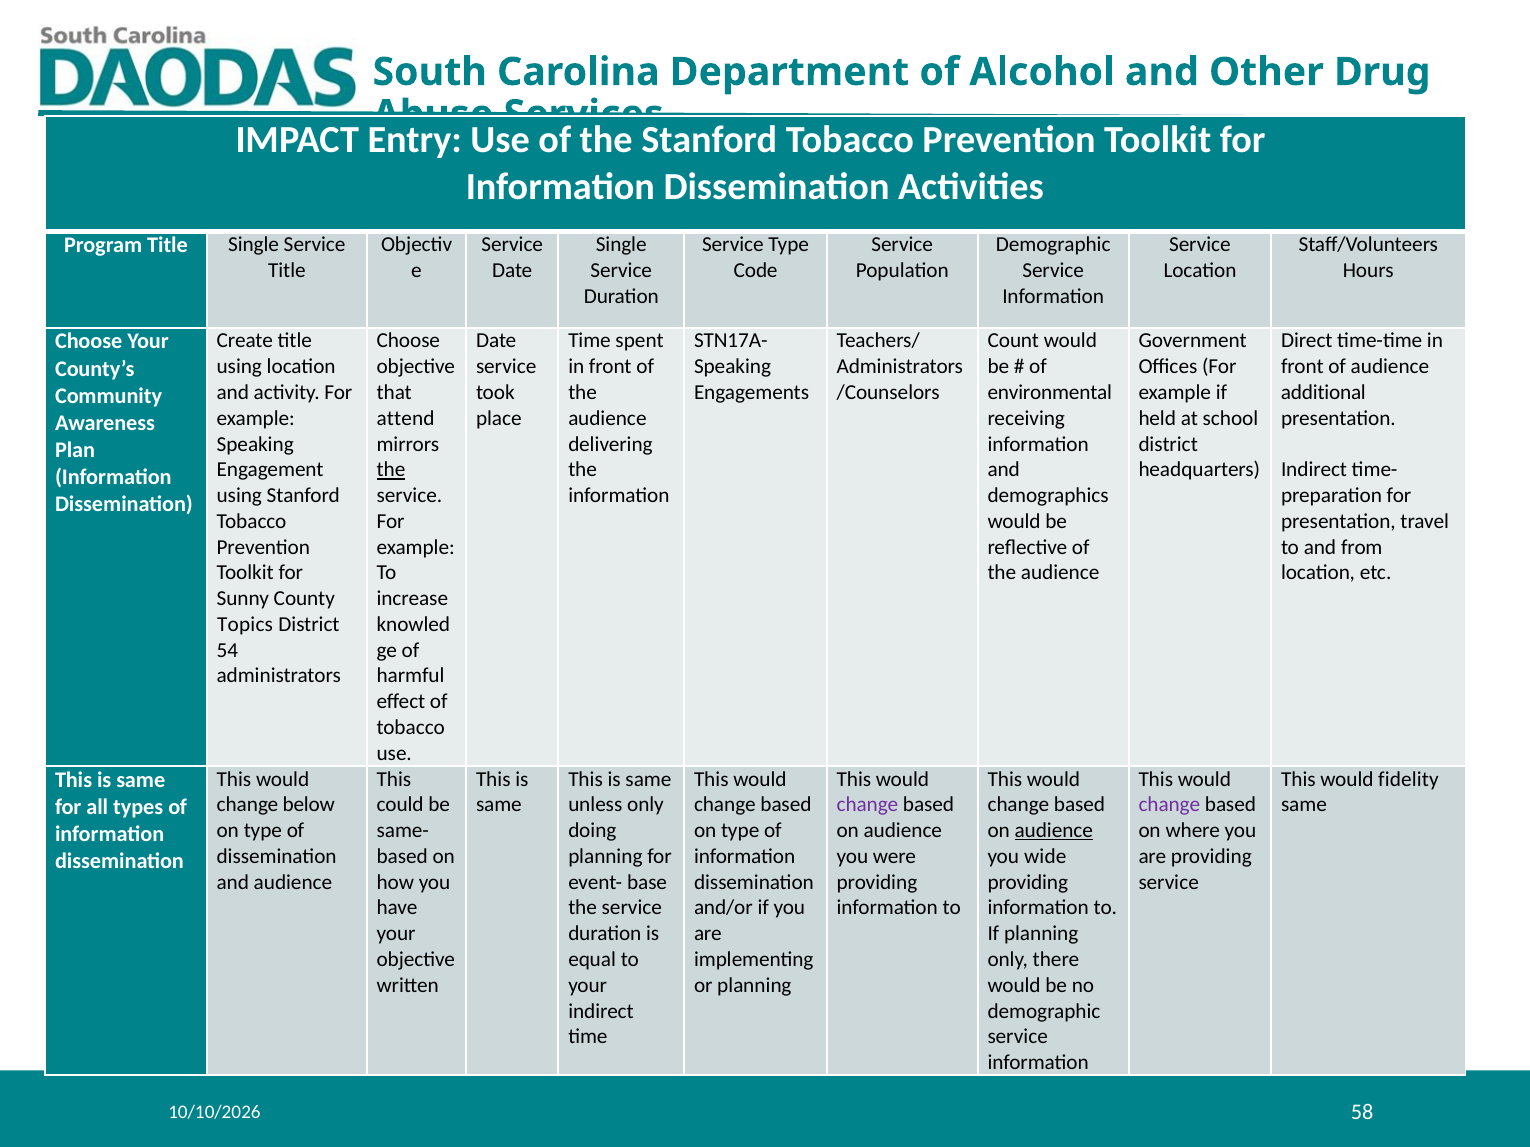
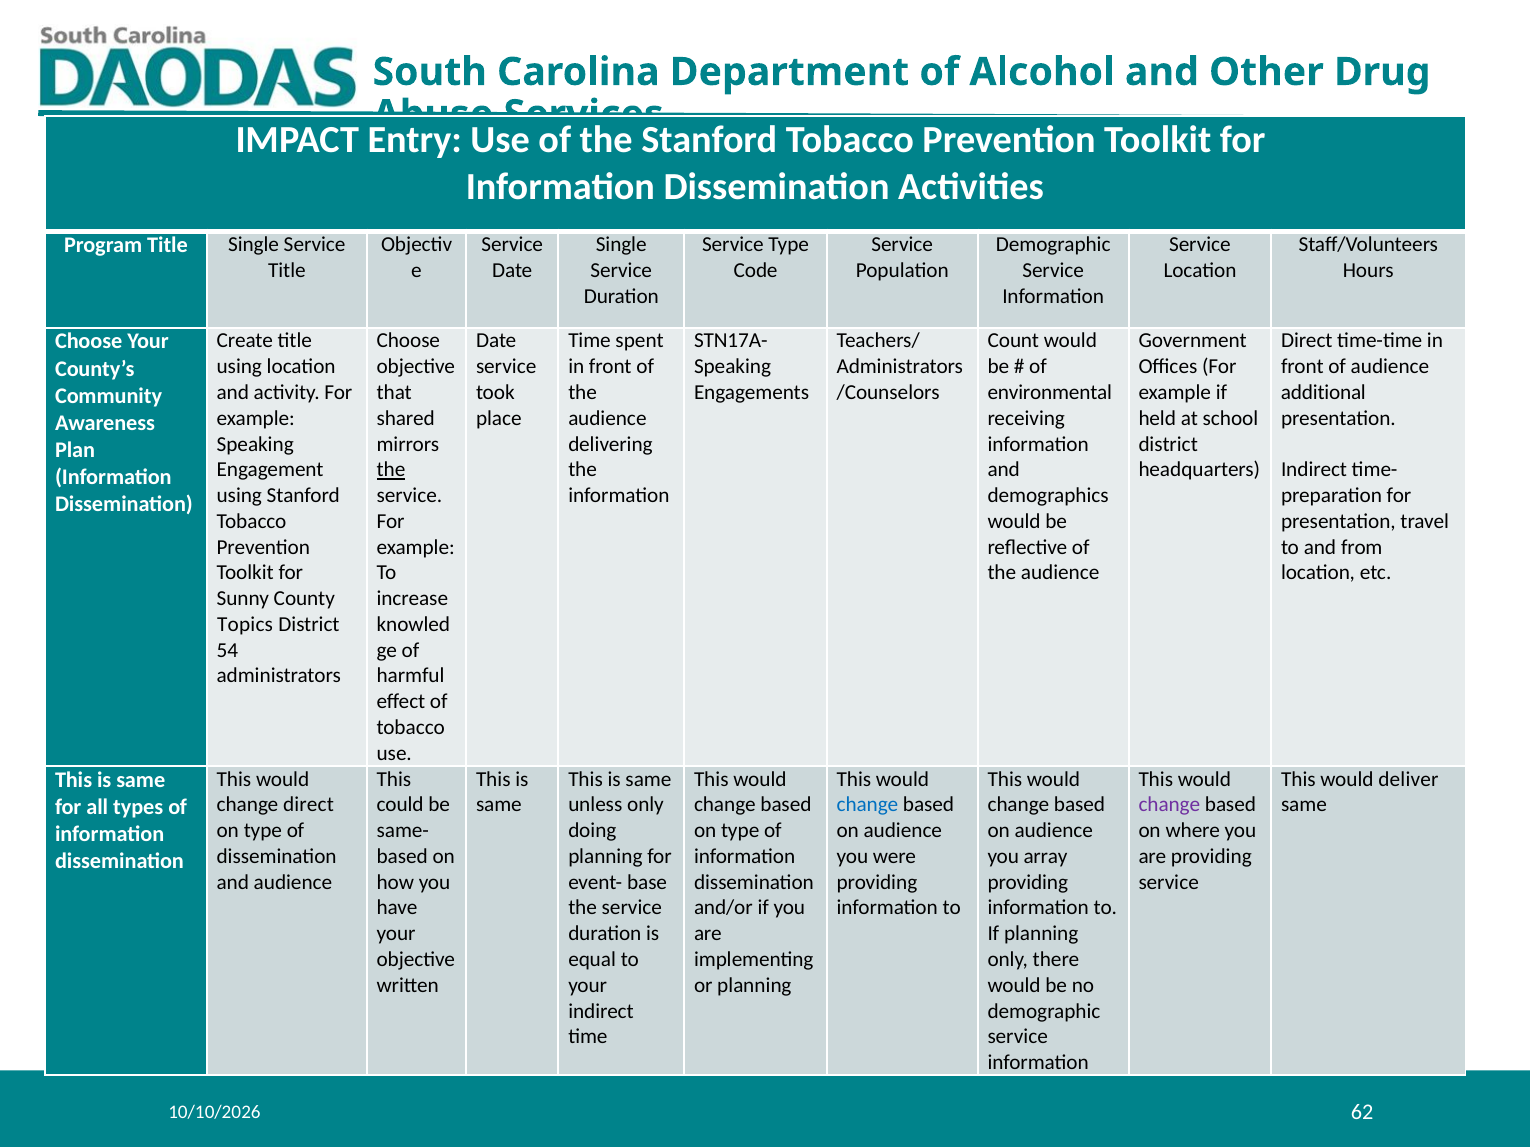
attend: attend -> shared
fidelity: fidelity -> deliver
change below: below -> direct
change at (867, 805) colour: purple -> blue
audience at (1054, 831) underline: present -> none
wide: wide -> array
58: 58 -> 62
